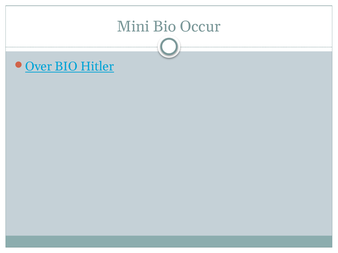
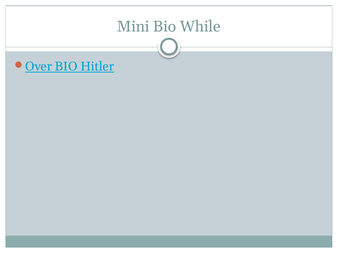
Occur: Occur -> While
